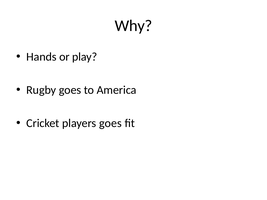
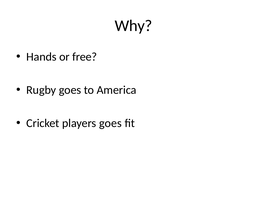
play: play -> free
